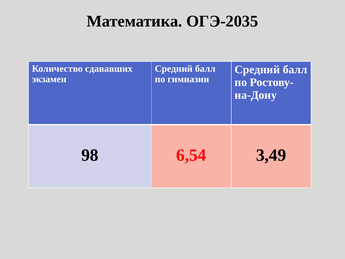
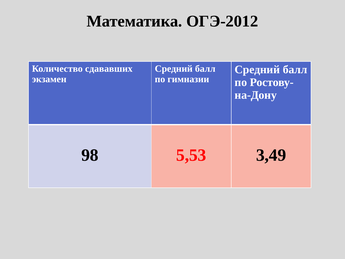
ОГЭ-2035: ОГЭ-2035 -> ОГЭ-2012
6,54: 6,54 -> 5,53
